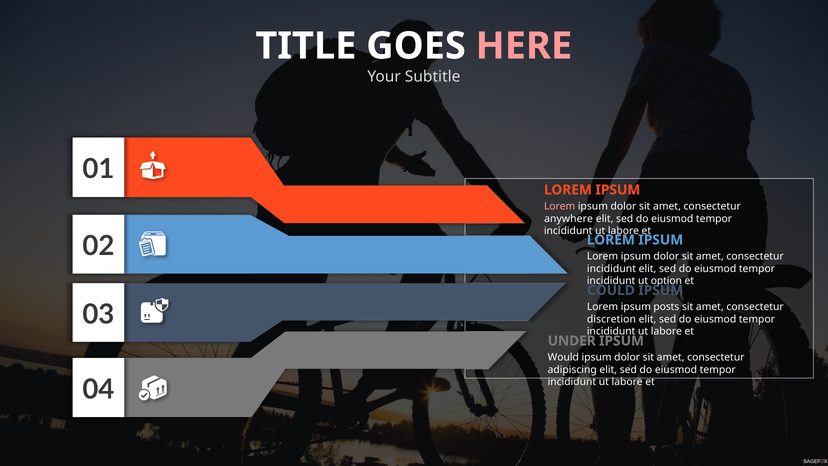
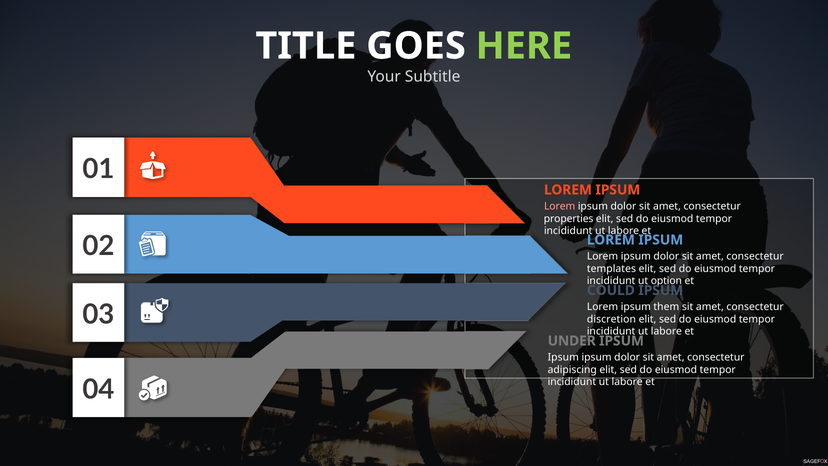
HERE colour: pink -> light green
anywhere: anywhere -> properties
incididunt at (611, 268): incididunt -> templates
posts: posts -> them
Would at (563, 357): Would -> Ipsum
